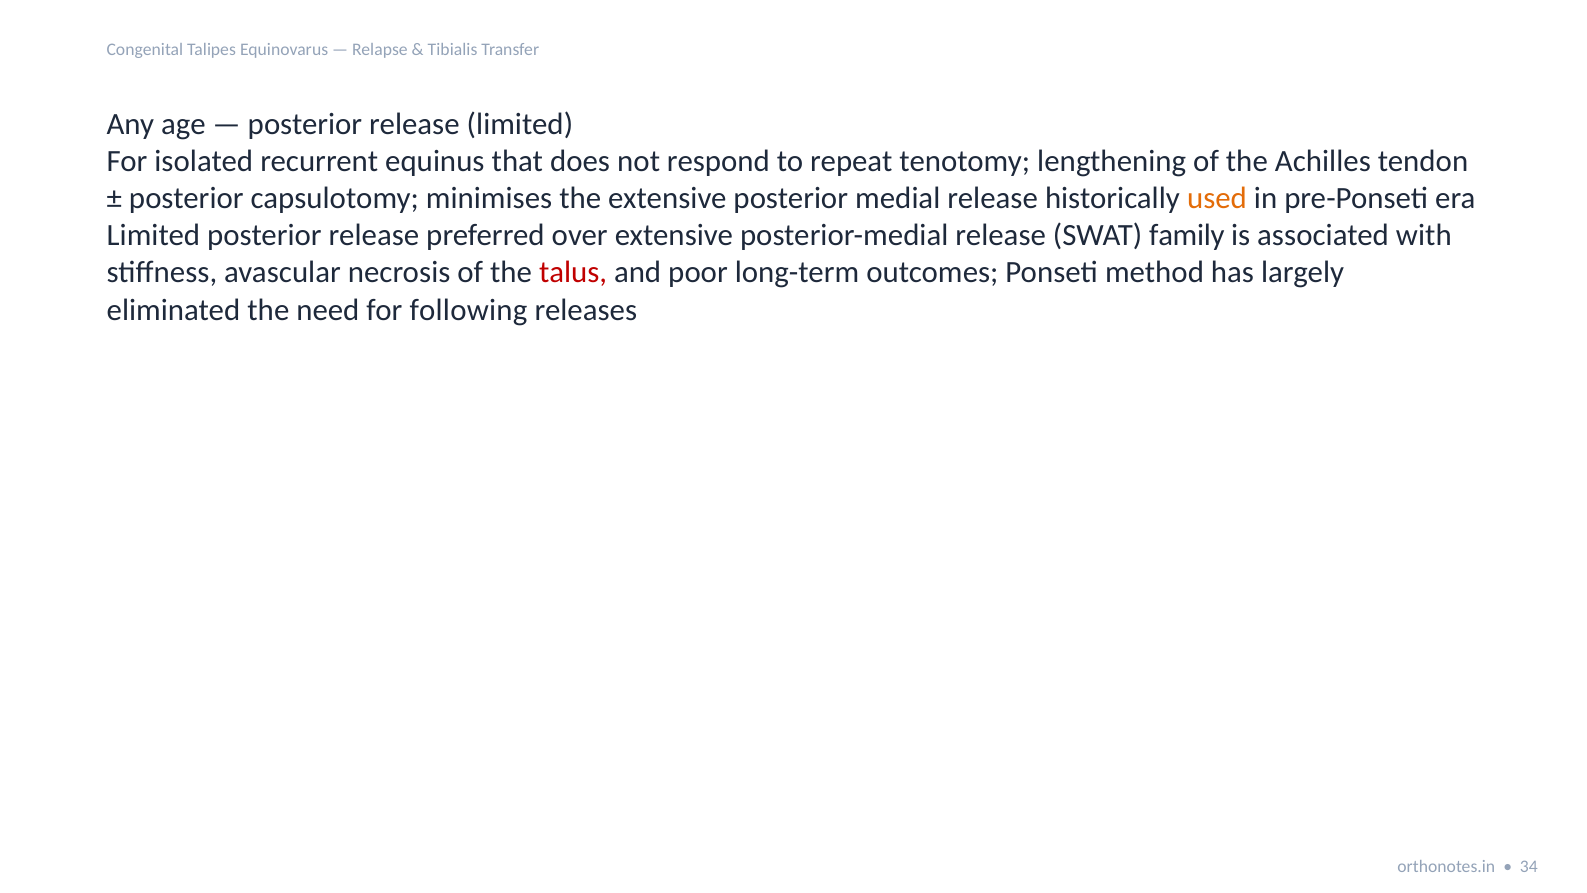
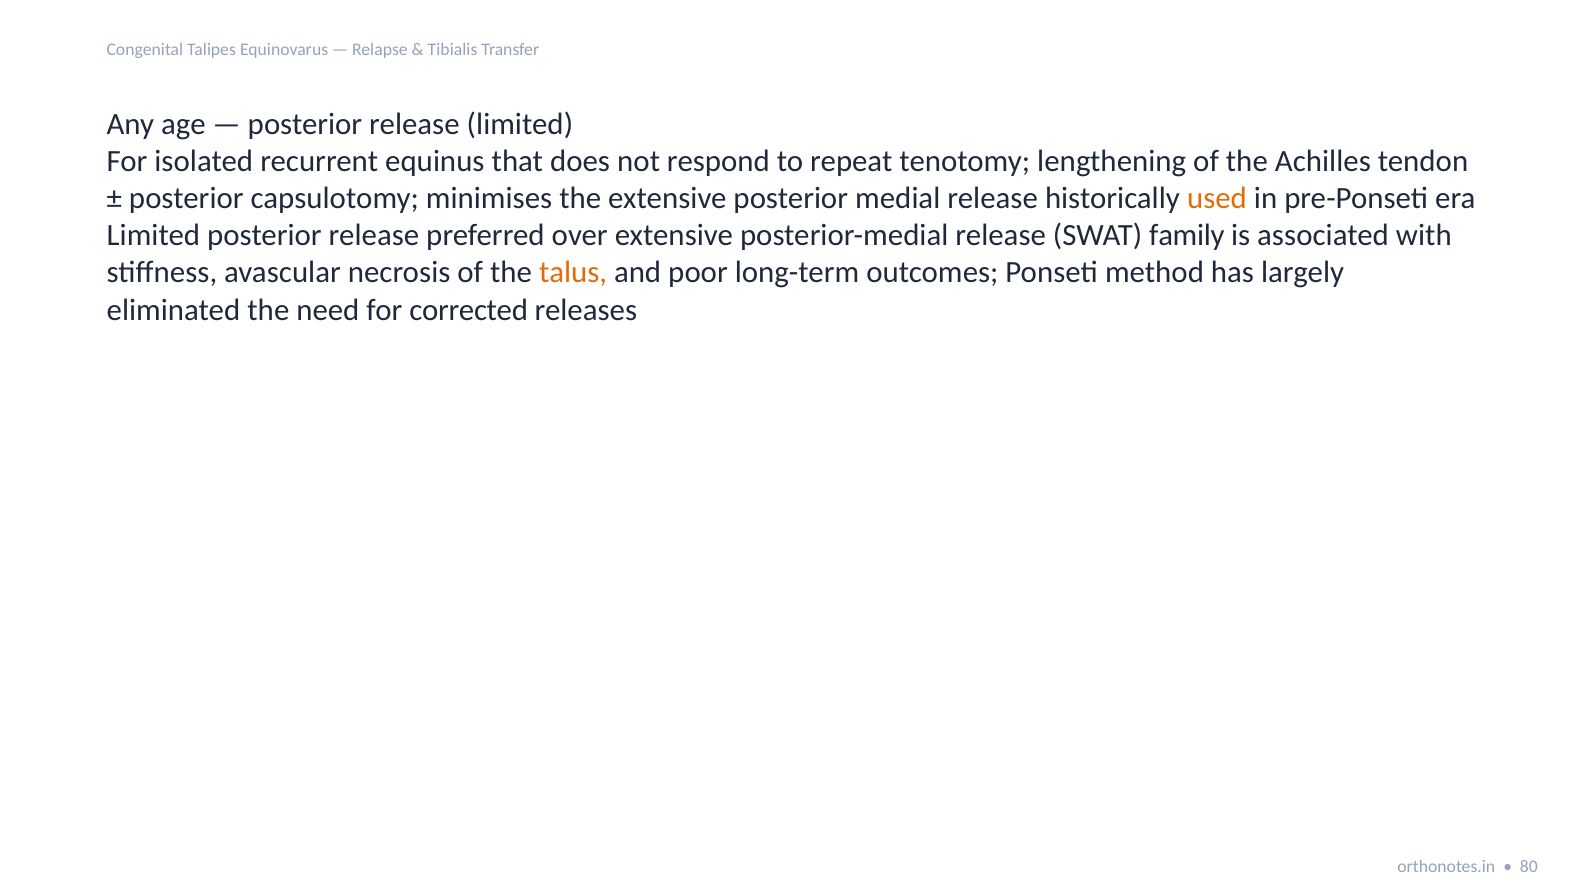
talus colour: red -> orange
following: following -> corrected
34: 34 -> 80
